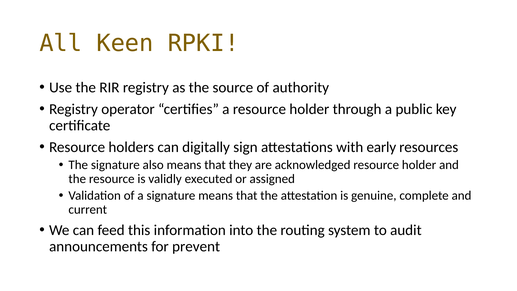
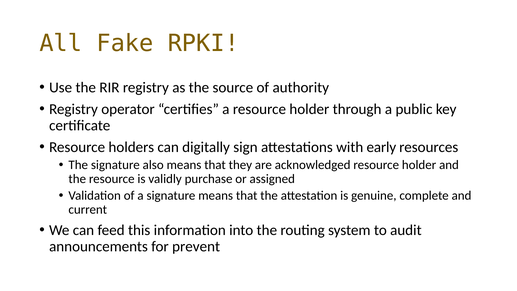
Keen: Keen -> Fake
executed: executed -> purchase
